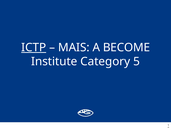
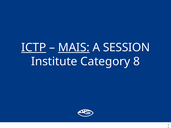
MAIS underline: none -> present
BECOME: BECOME -> SESSION
Category 5: 5 -> 8
